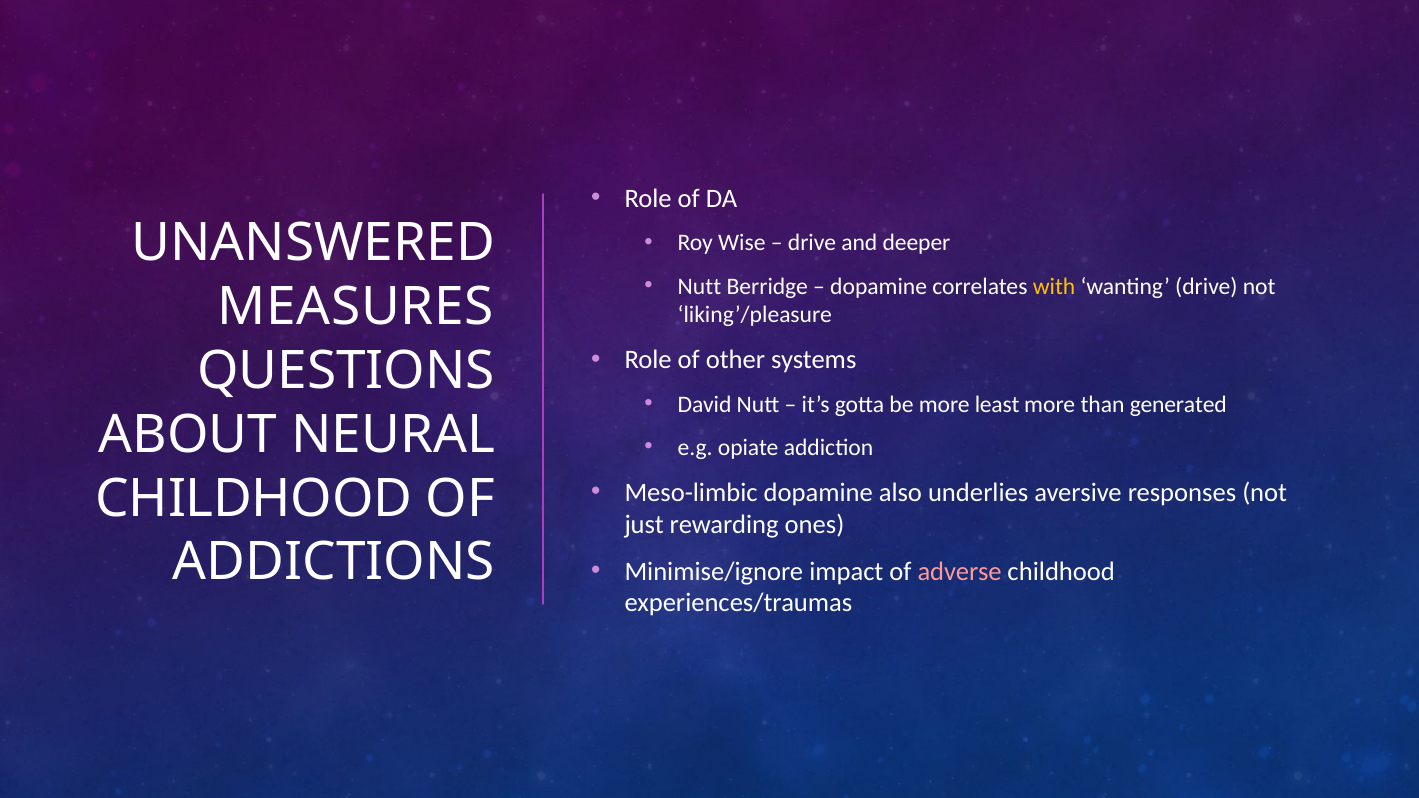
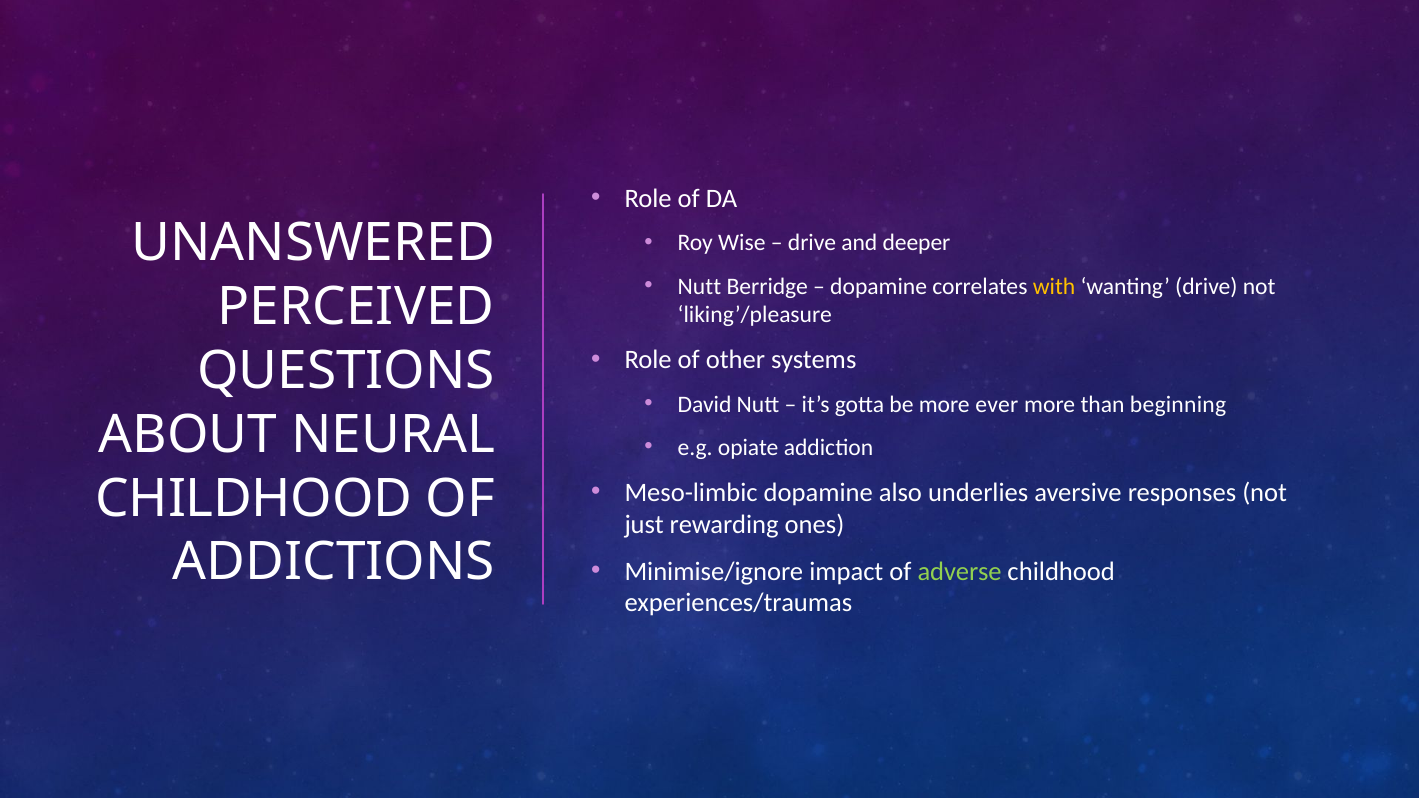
MEASURES: MEASURES -> PERCEIVED
least: least -> ever
generated: generated -> beginning
adverse colour: pink -> light green
